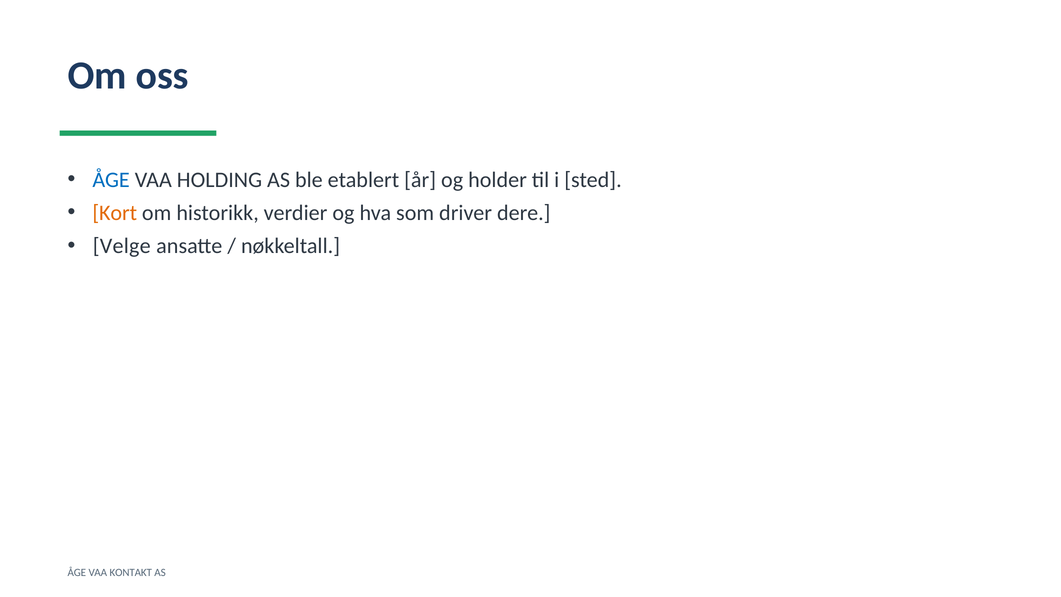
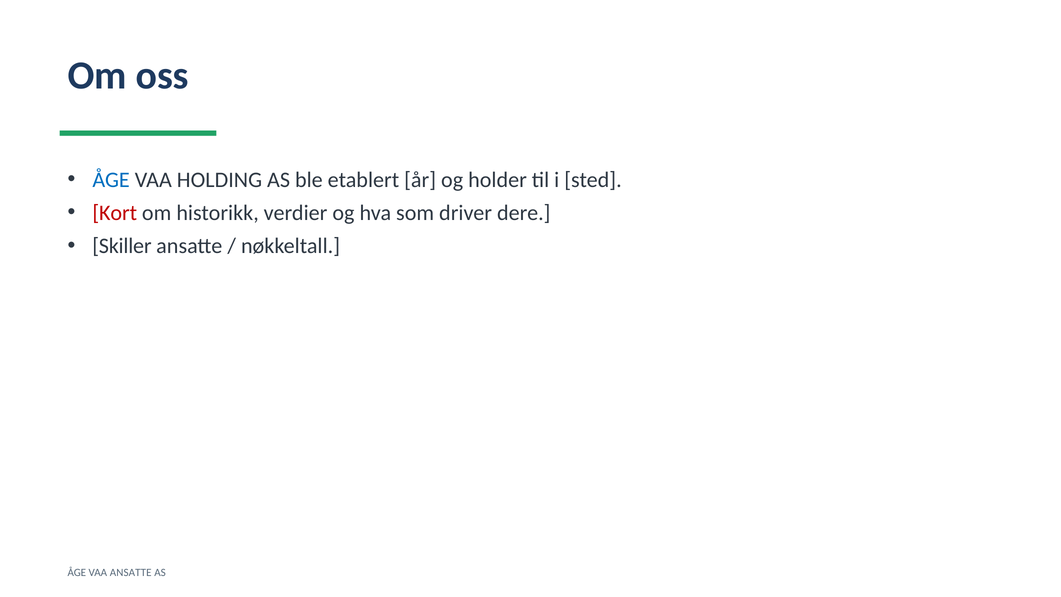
Kort colour: orange -> red
Velge: Velge -> Skiller
VAA KONTAKT: KONTAKT -> ANSATTE
